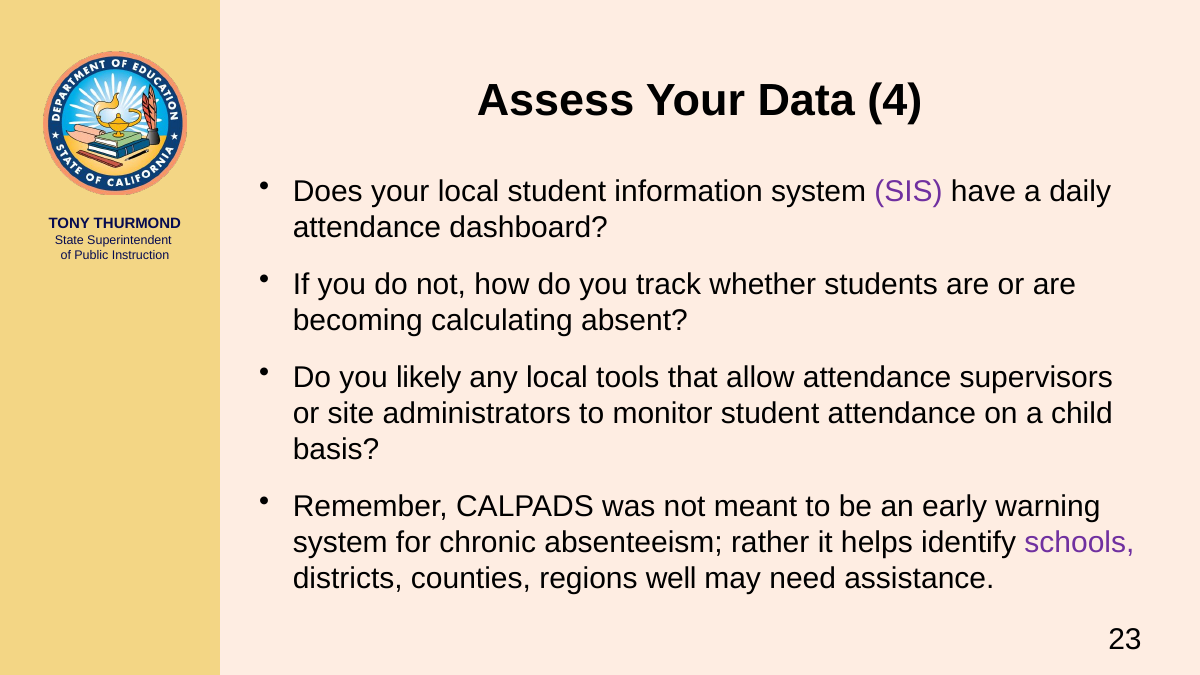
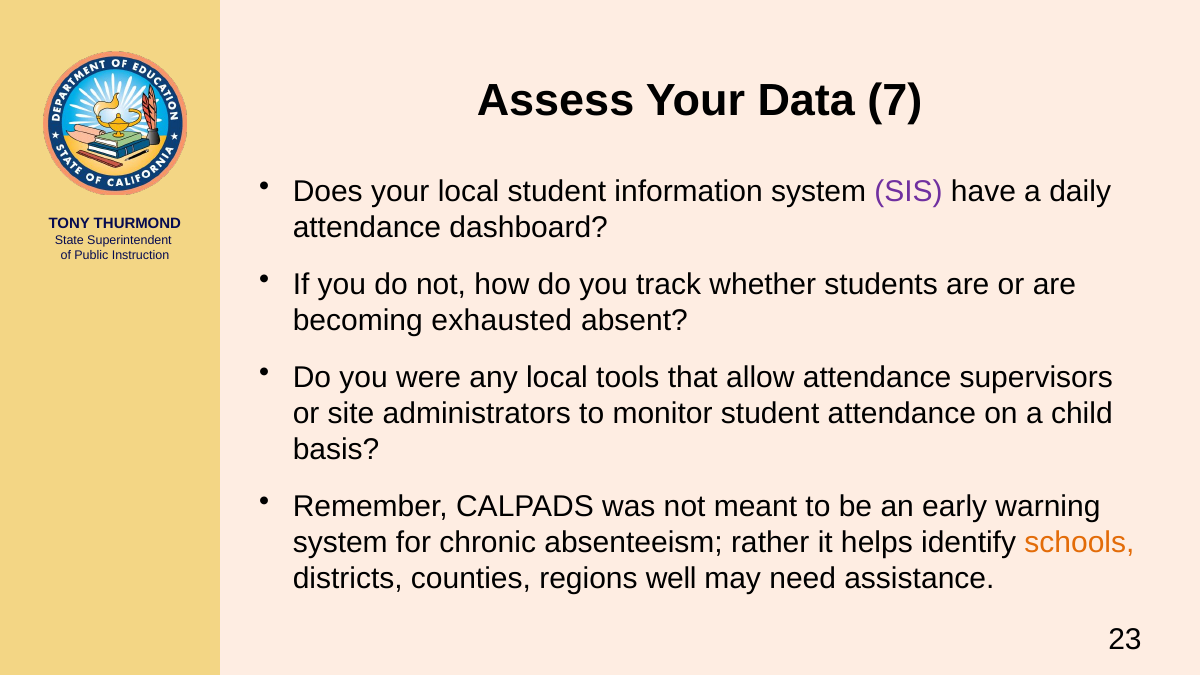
4: 4 -> 7
calculating: calculating -> exhausted
likely: likely -> were
schools colour: purple -> orange
